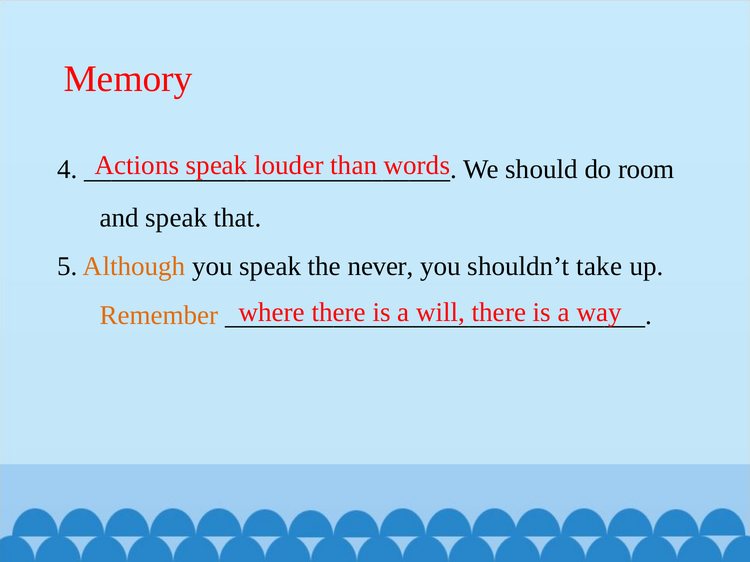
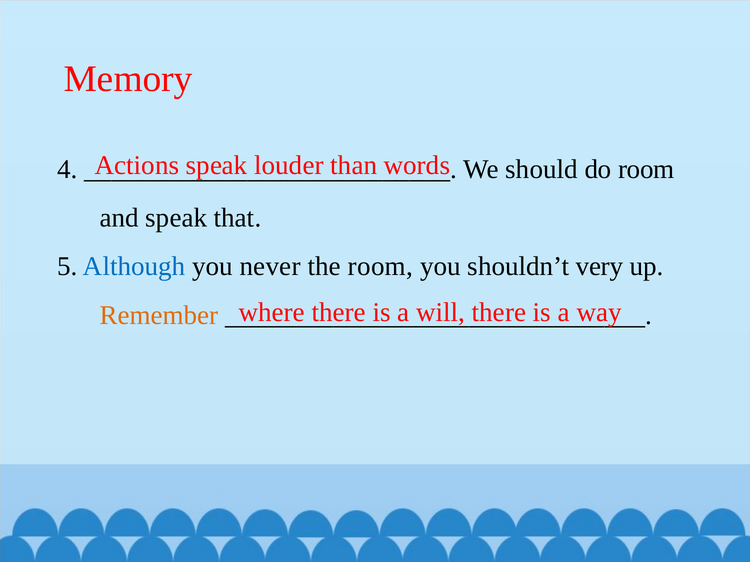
Although colour: orange -> blue
you speak: speak -> never
the never: never -> room
take: take -> very
